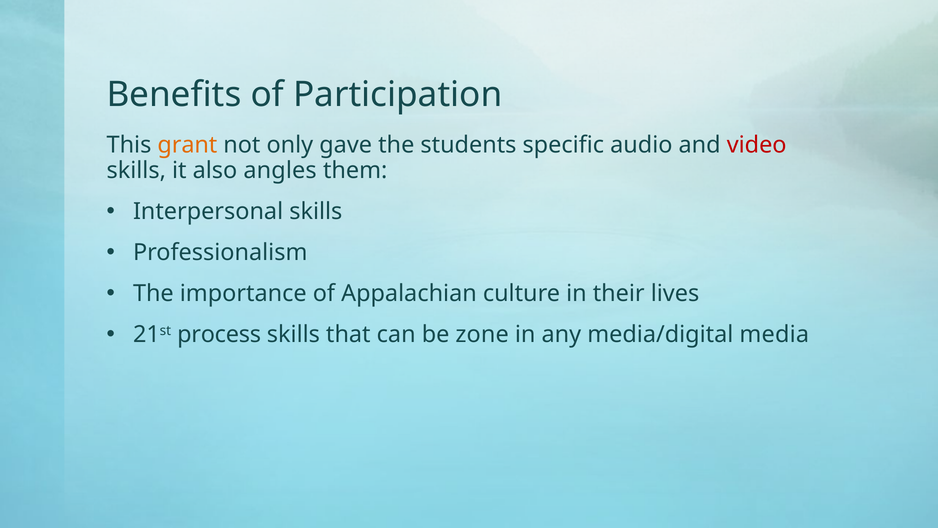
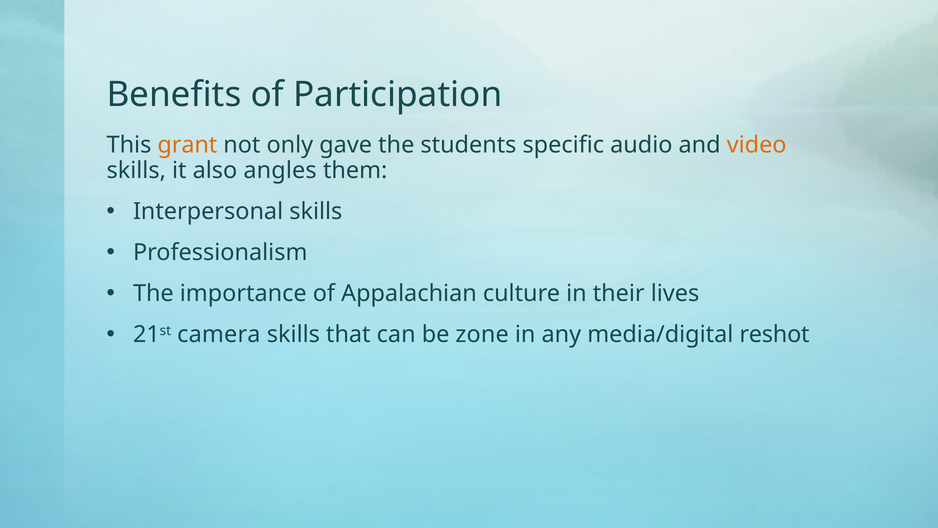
video colour: red -> orange
process: process -> camera
media: media -> reshot
